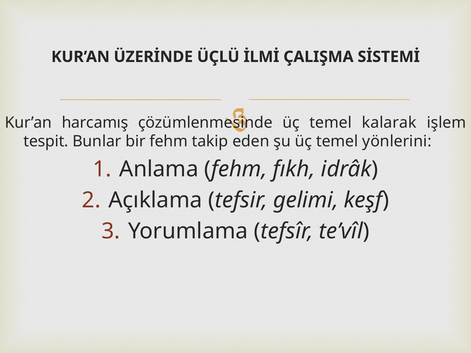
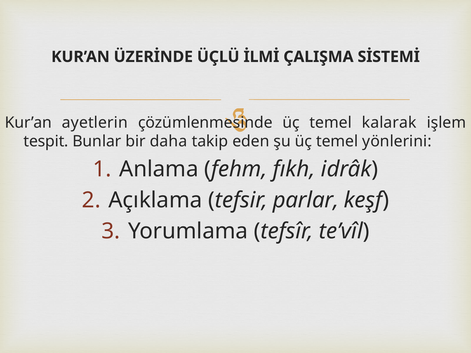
harcamış: harcamış -> ayetlerin
bir fehm: fehm -> daha
gelimi: gelimi -> parlar
